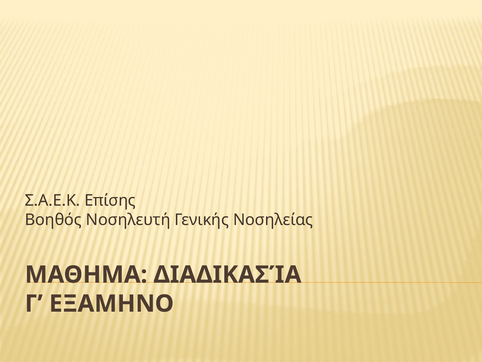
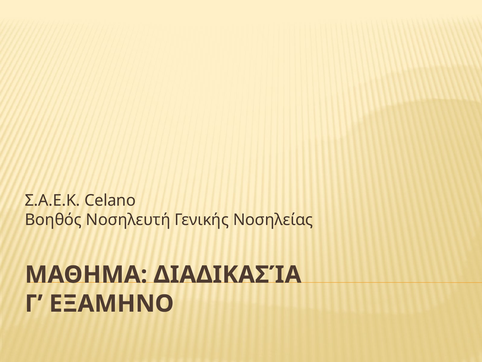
Επίσης: Επίσης -> Celano
